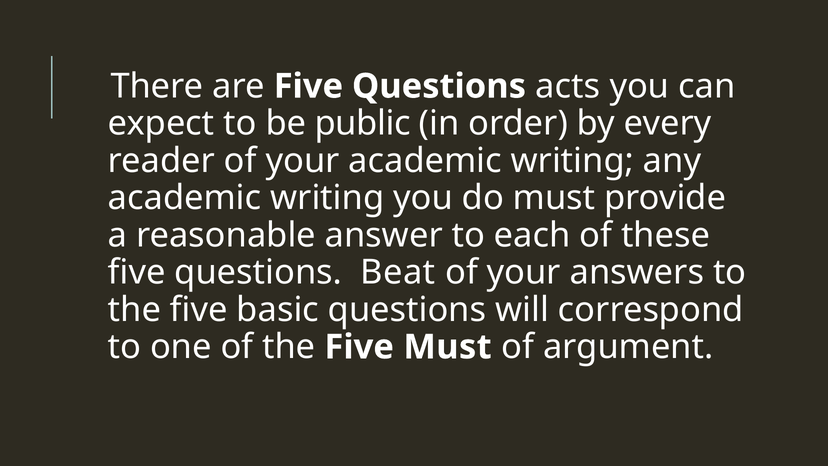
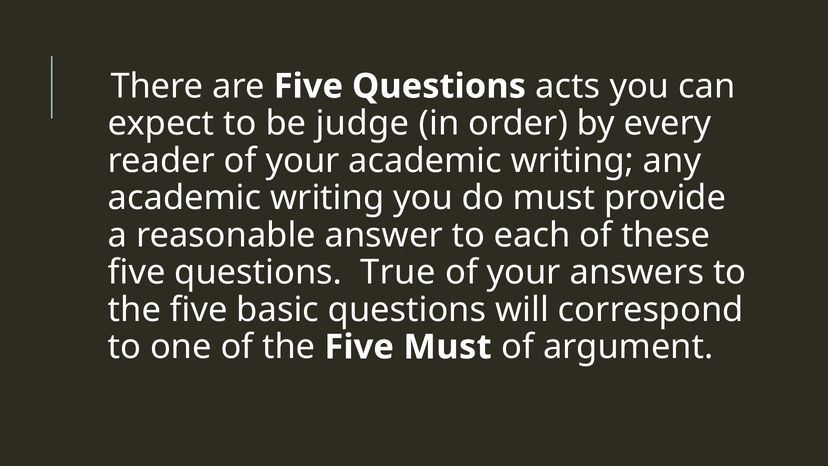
public: public -> judge
Beat: Beat -> True
